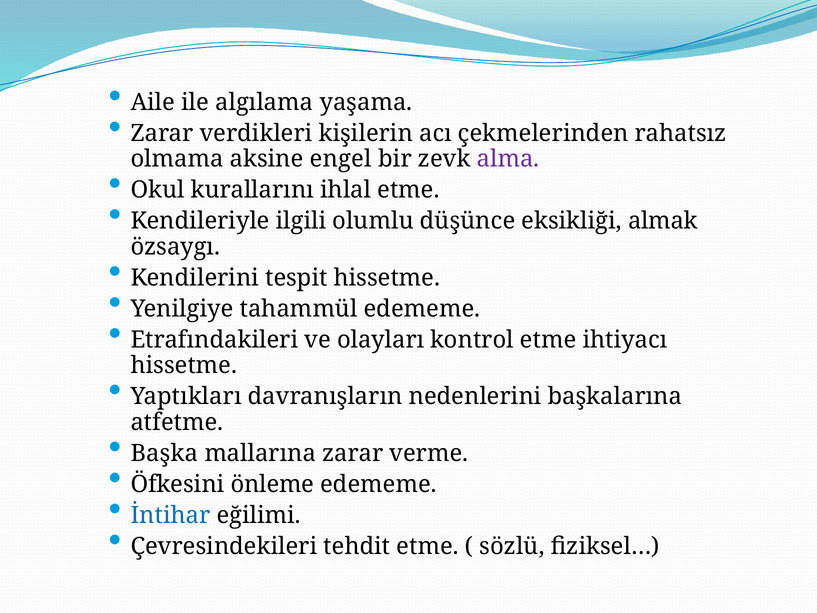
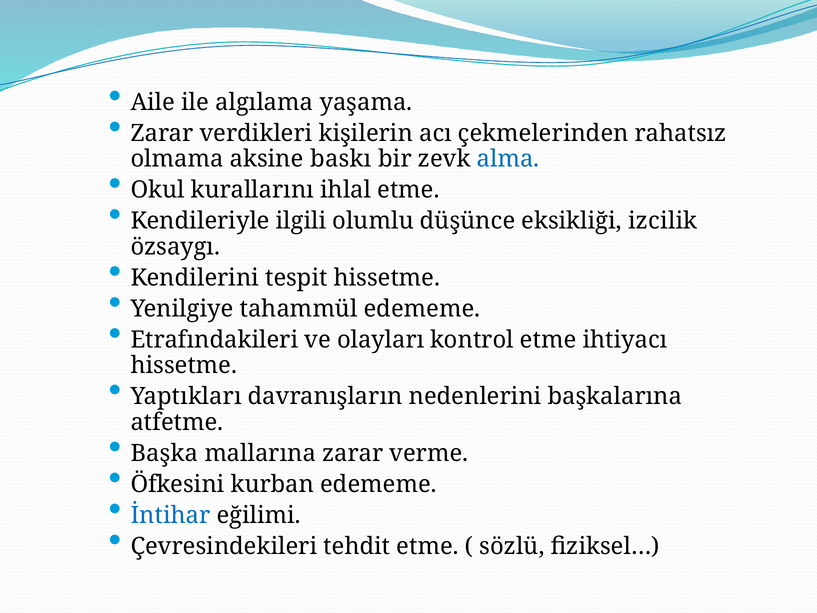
engel: engel -> baskı
alma colour: purple -> blue
almak: almak -> izcilik
önleme: önleme -> kurban
